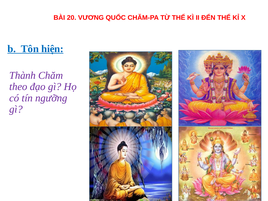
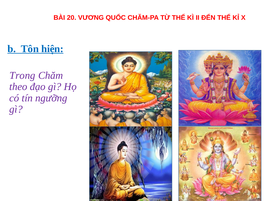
Thành: Thành -> Trong
